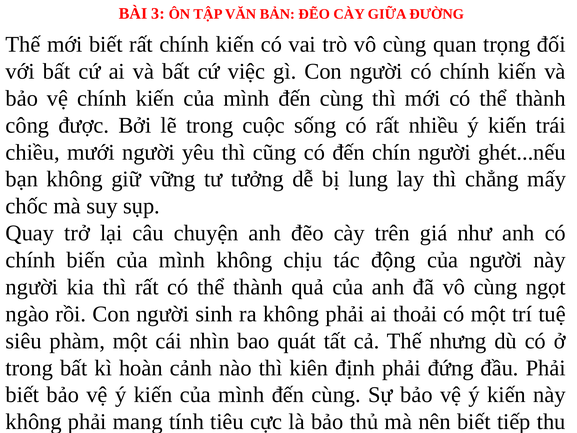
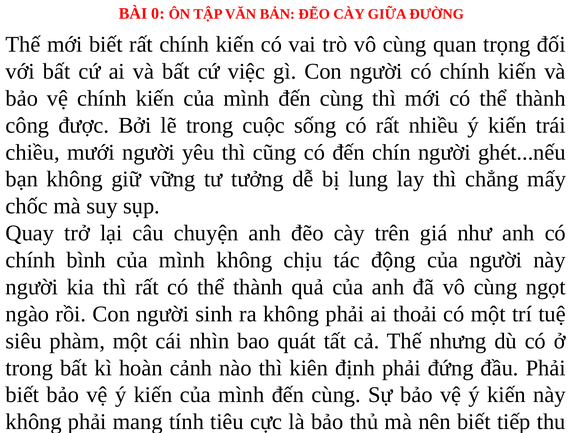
3: 3 -> 0
biến: biến -> bình
